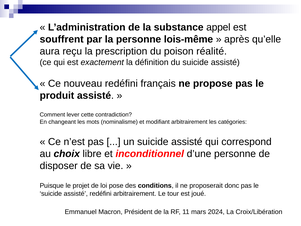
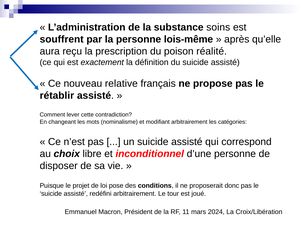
appel: appel -> soins
nouveau redéfini: redéfini -> relative
produit: produit -> rétablir
